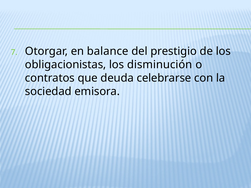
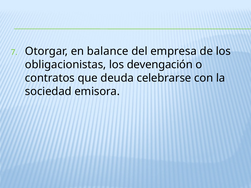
prestigio: prestigio -> empresa
disminución: disminución -> devengación
